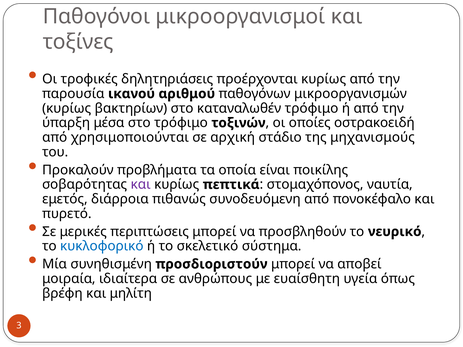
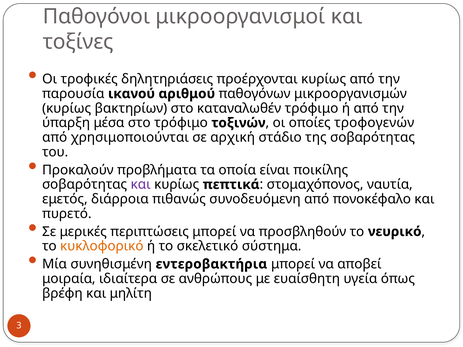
οστρακοειδή: οστρακοειδή -> τροφογενών
της μηχανισμούς: μηχανισμούς -> σοβαρότητας
κυκλοφορικό colour: blue -> orange
προσδιοριστούν: προσδιοριστούν -> εντεροβακτήρια
